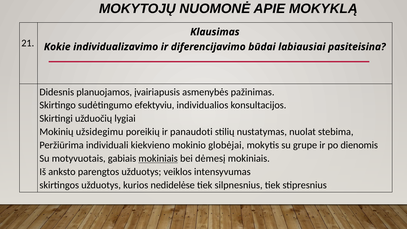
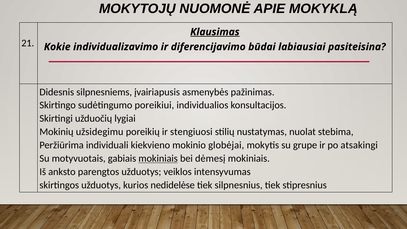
Klausimas underline: none -> present
planuojamos: planuojamos -> silpnesniems
efektyviu: efektyviu -> poreikiui
panaudoti: panaudoti -> stengiuosi
dienomis: dienomis -> atsakingi
